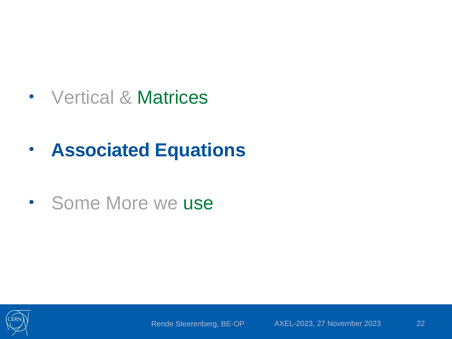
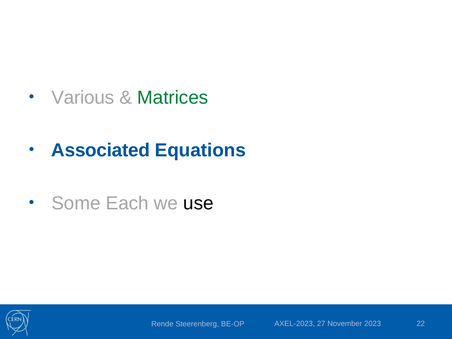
Vertical: Vertical -> Various
More: More -> Each
use colour: green -> black
